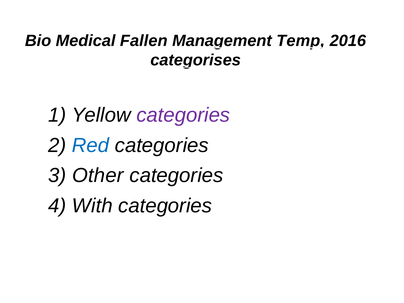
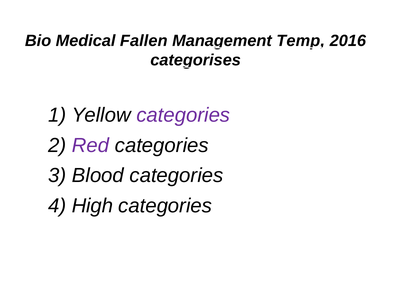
Red colour: blue -> purple
Other: Other -> Blood
With: With -> High
